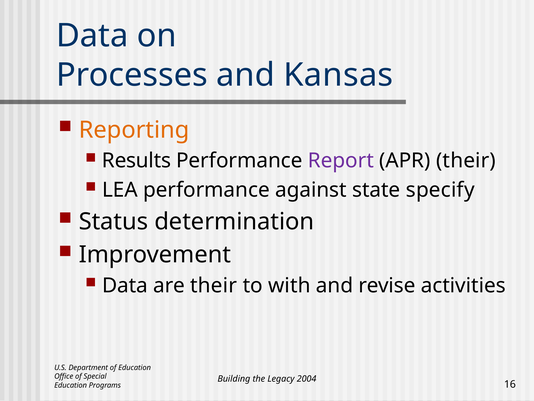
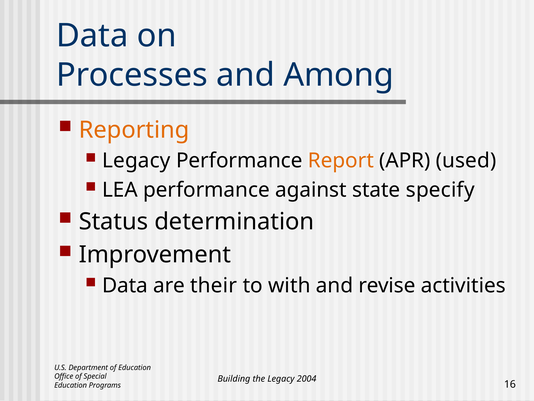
Kansas: Kansas -> Among
Results at (136, 160): Results -> Legacy
Report colour: purple -> orange
APR their: their -> used
